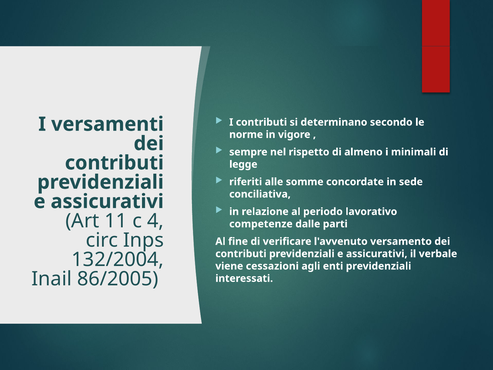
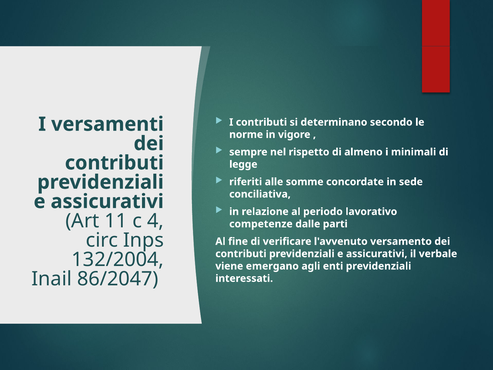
cessazioni: cessazioni -> emergano
86/2005: 86/2005 -> 86/2047
